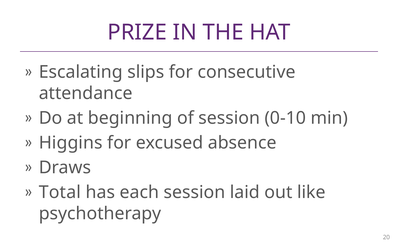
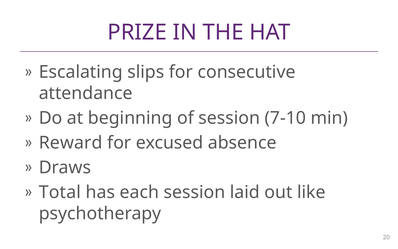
0-10: 0-10 -> 7-10
Higgins: Higgins -> Reward
